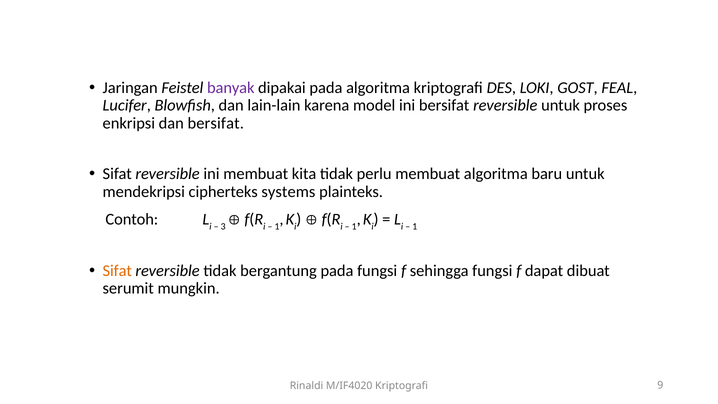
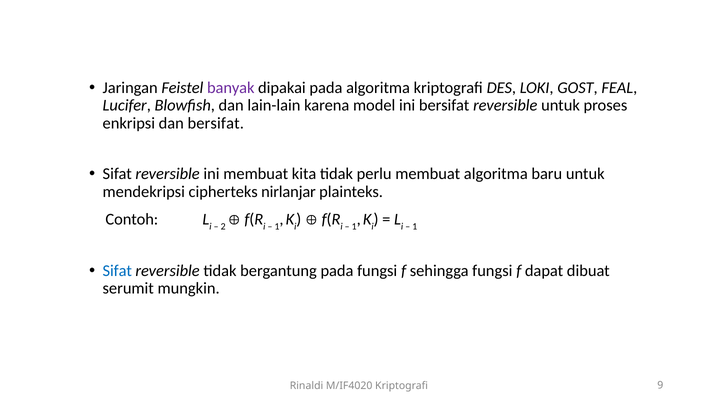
systems: systems -> nirlanjar
3: 3 -> 2
Sifat at (117, 271) colour: orange -> blue
